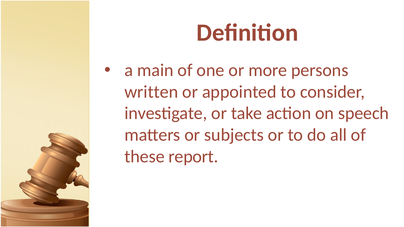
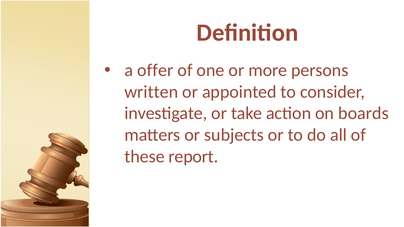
main: main -> offer
speech: speech -> boards
